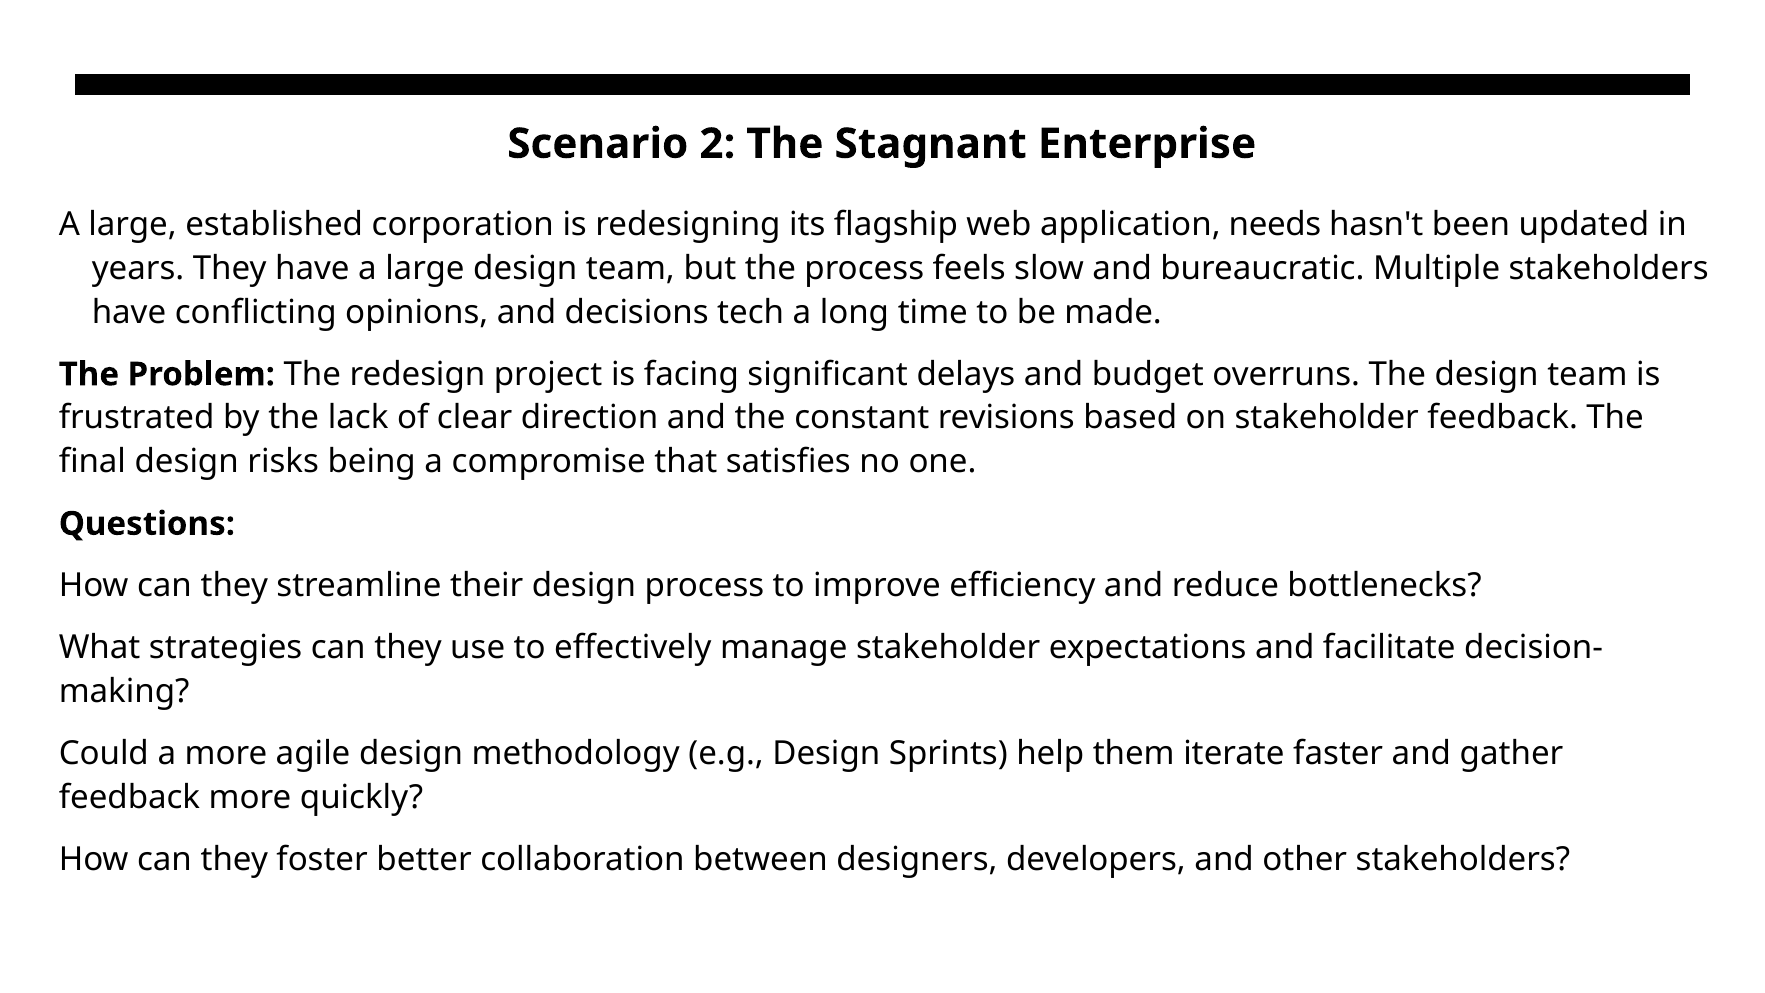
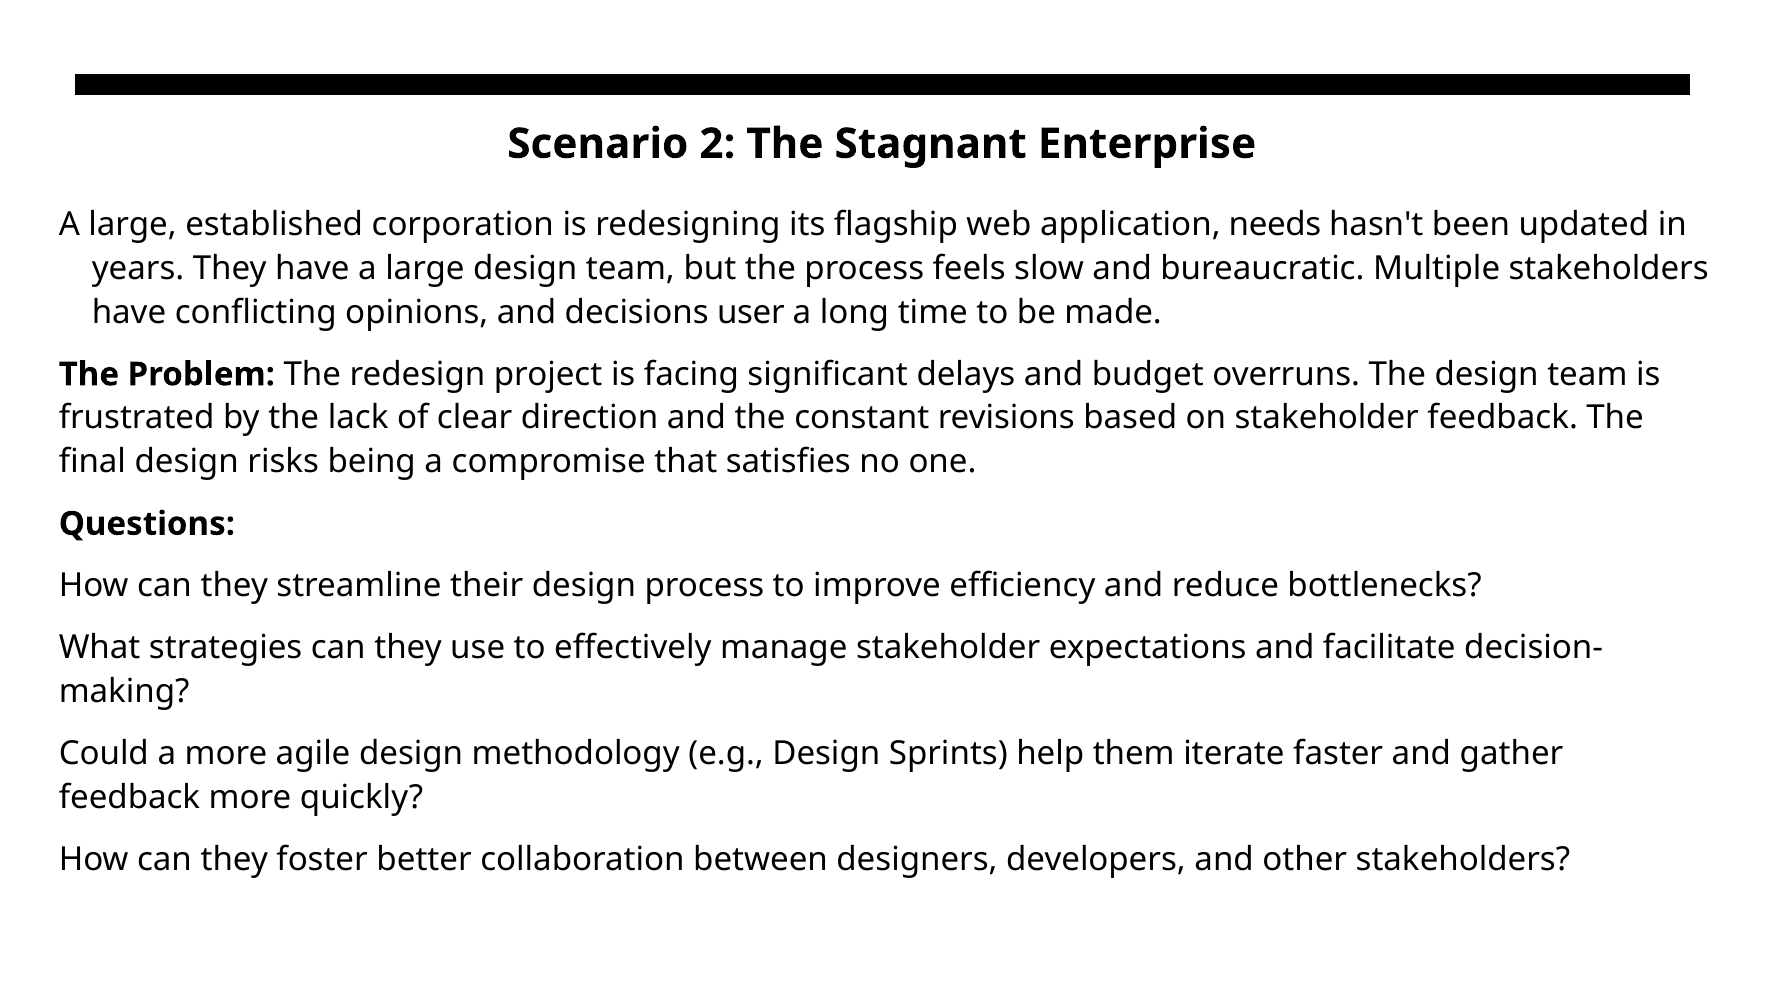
tech: tech -> user
